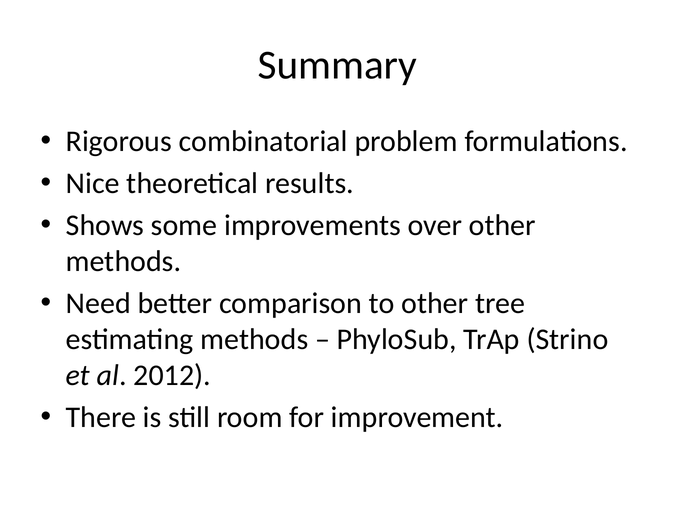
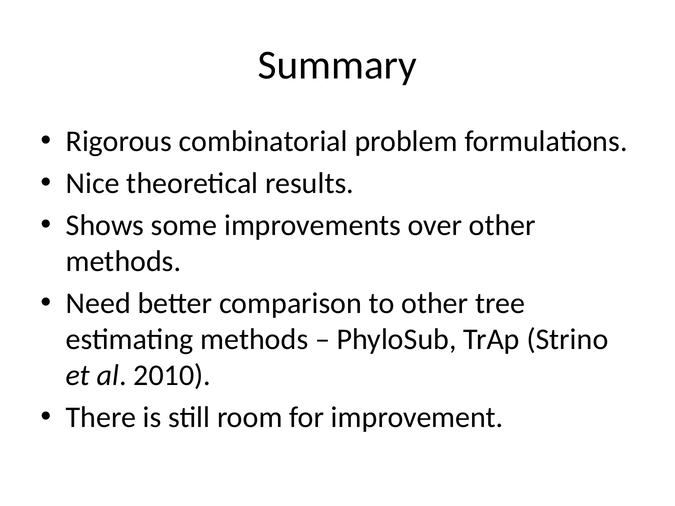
2012: 2012 -> 2010
